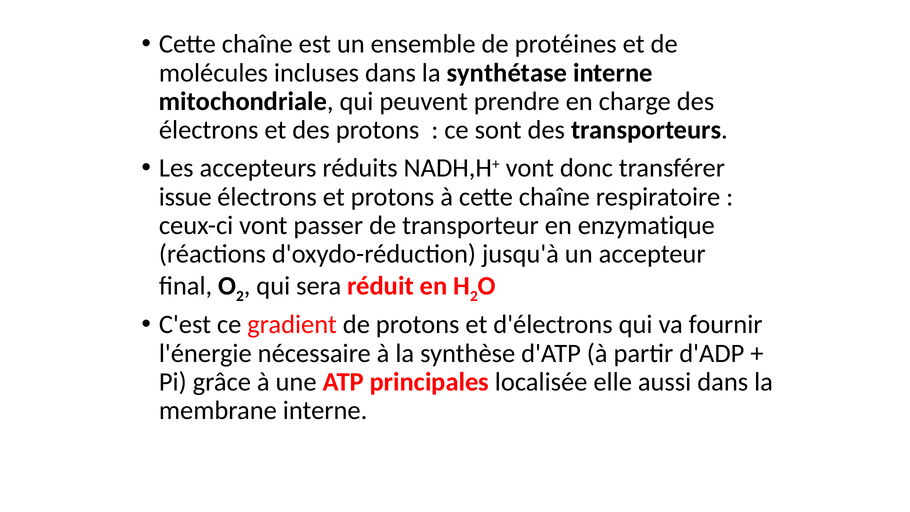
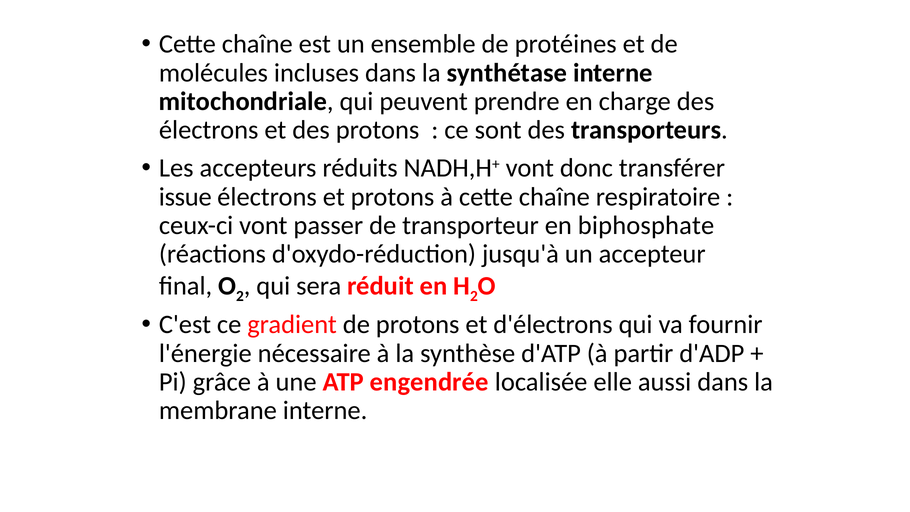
enzymatique: enzymatique -> biphosphate
principales: principales -> engendrée
